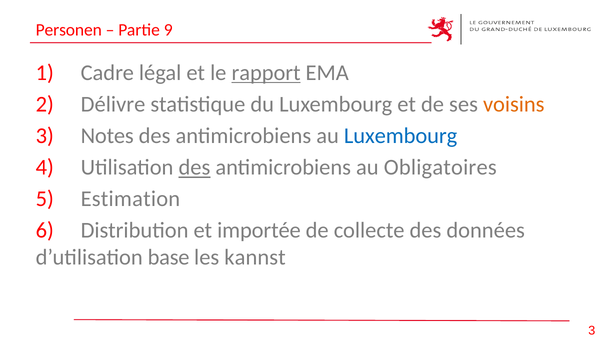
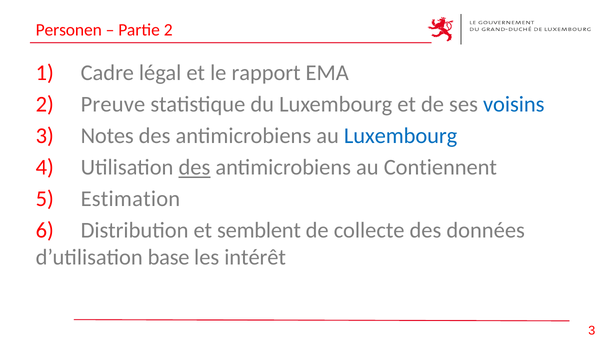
Partie 9: 9 -> 2
rapport underline: present -> none
Délivre: Délivre -> Preuve
voisins colour: orange -> blue
Obligatoires: Obligatoires -> Contiennent
importée: importée -> semblent
kannst: kannst -> intérêt
